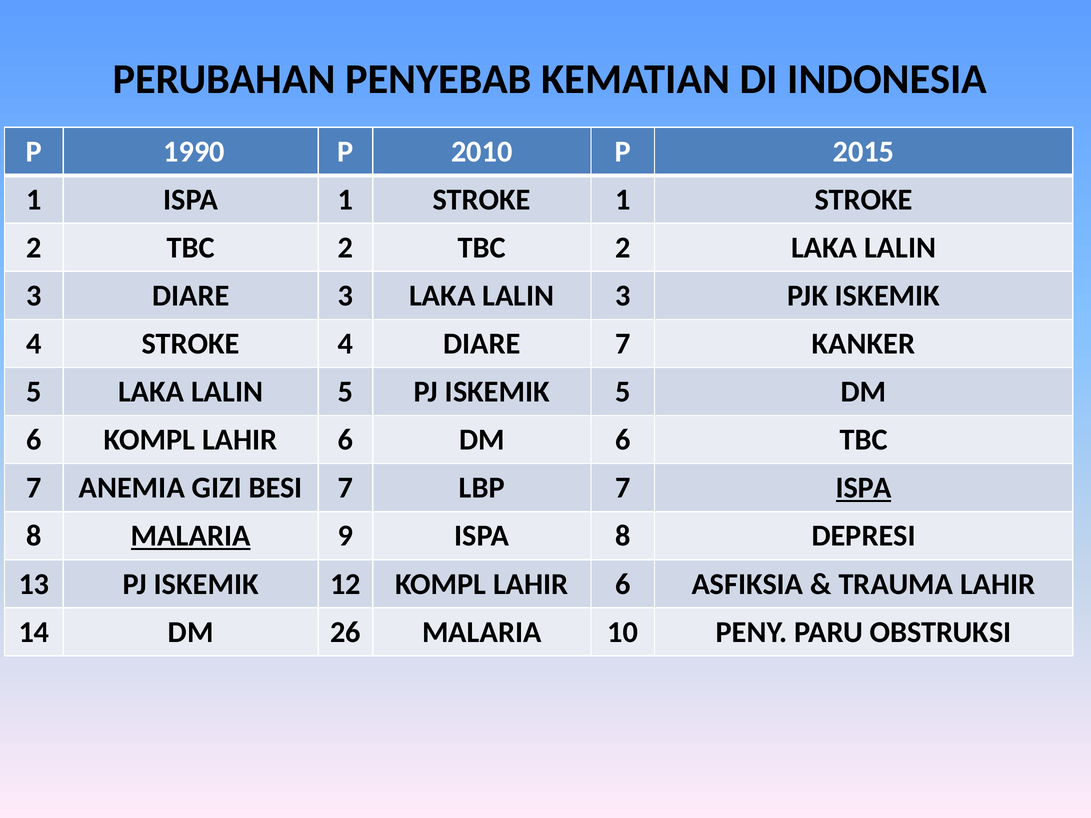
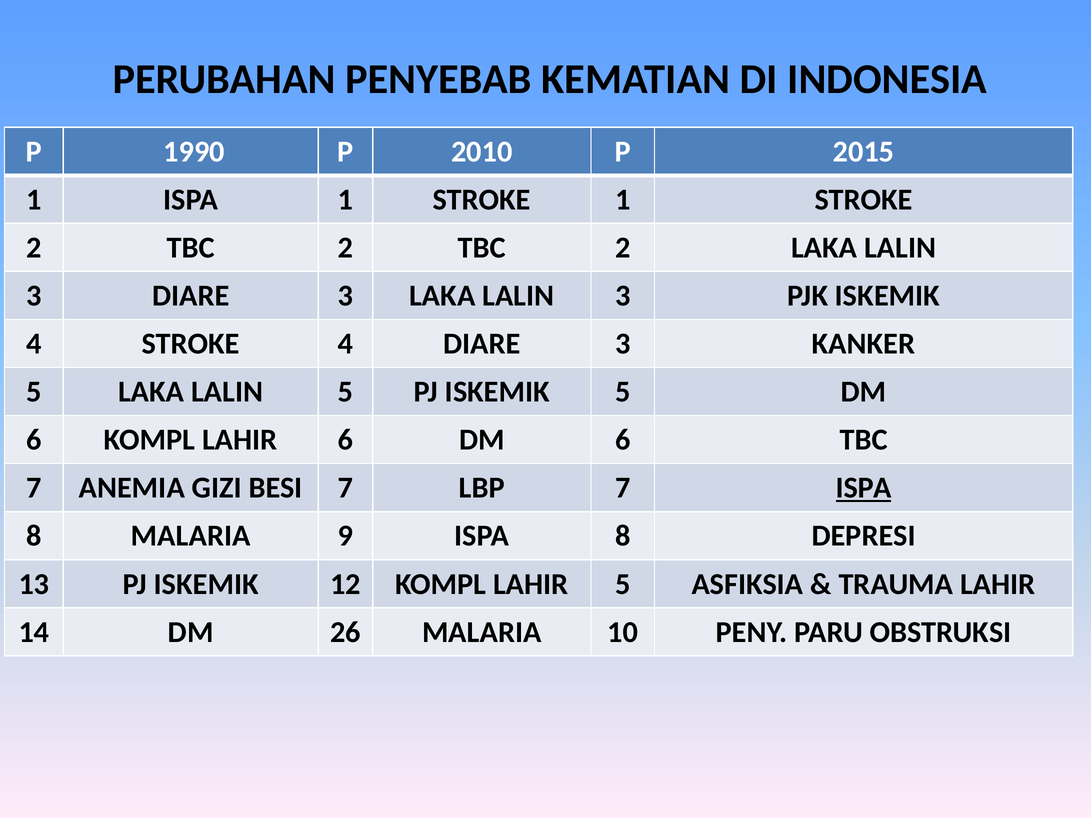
4 DIARE 7: 7 -> 3
MALARIA at (191, 536) underline: present -> none
12 KOMPL LAHIR 6: 6 -> 5
